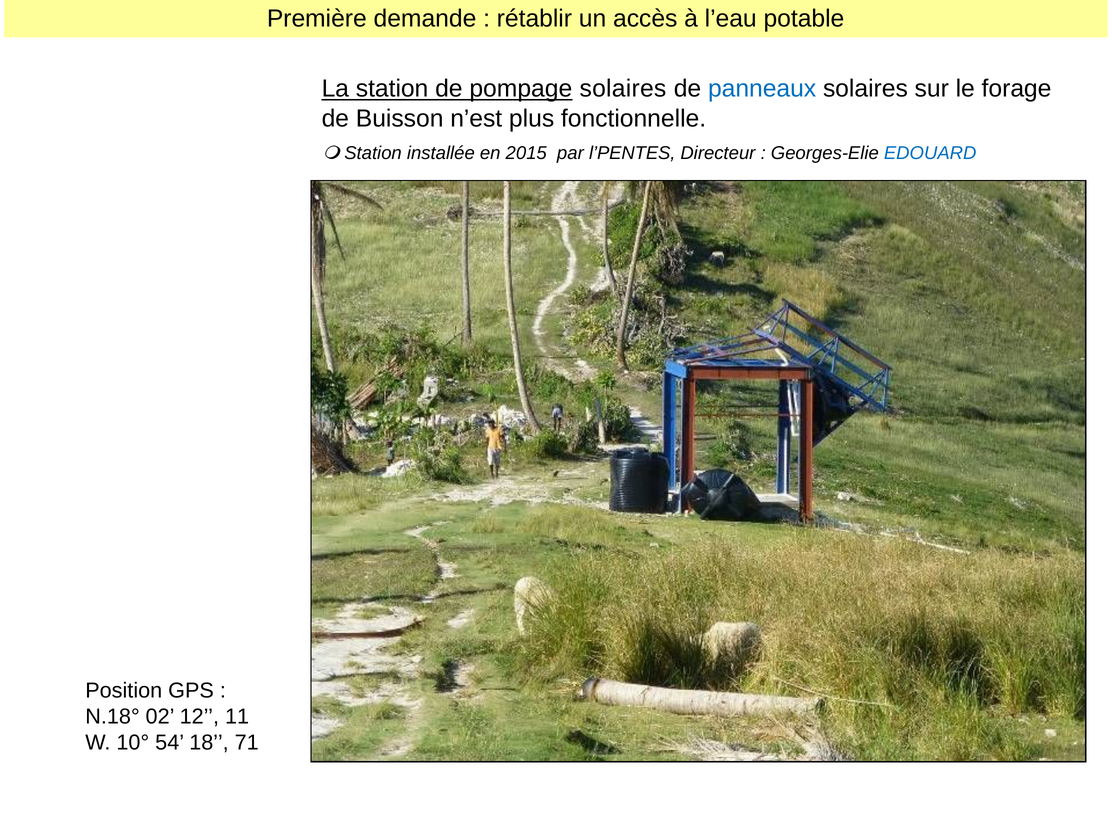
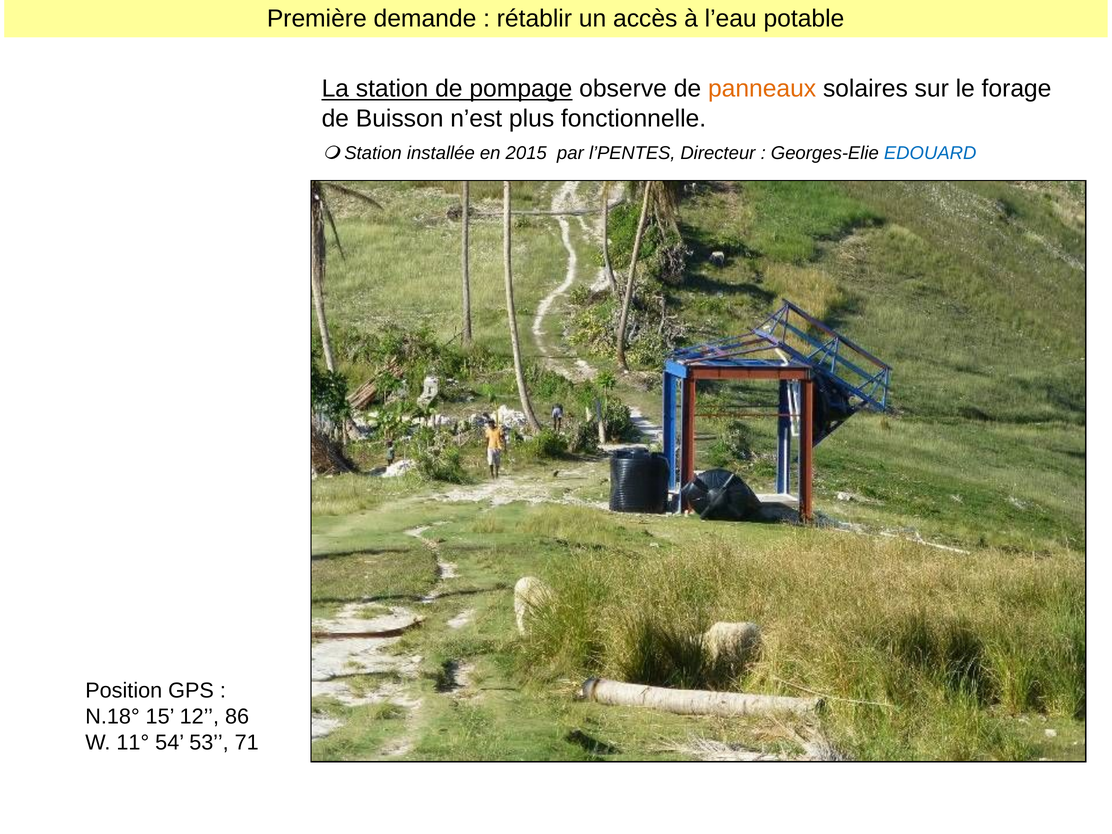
pompage solaires: solaires -> observe
panneaux colour: blue -> orange
02: 02 -> 15
11: 11 -> 86
10°: 10° -> 11°
18: 18 -> 53
